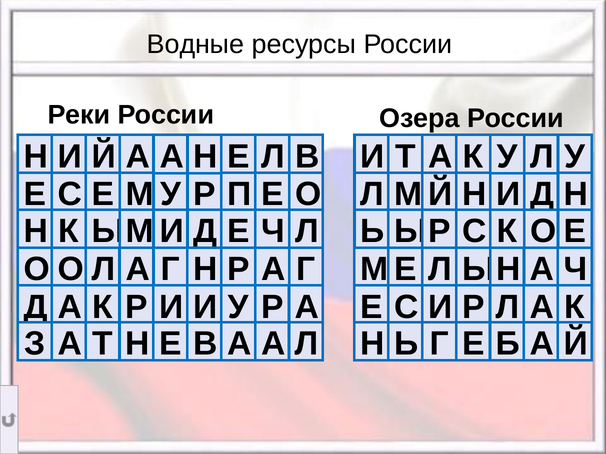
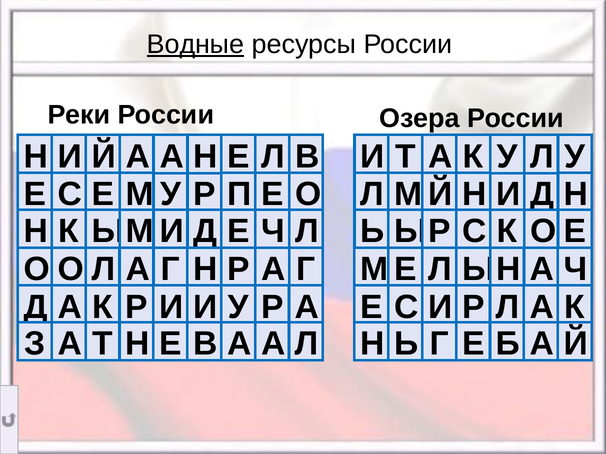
Водные underline: none -> present
